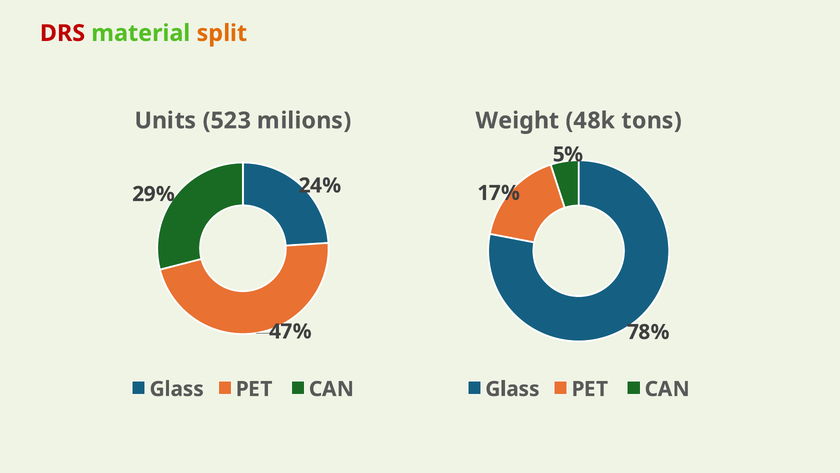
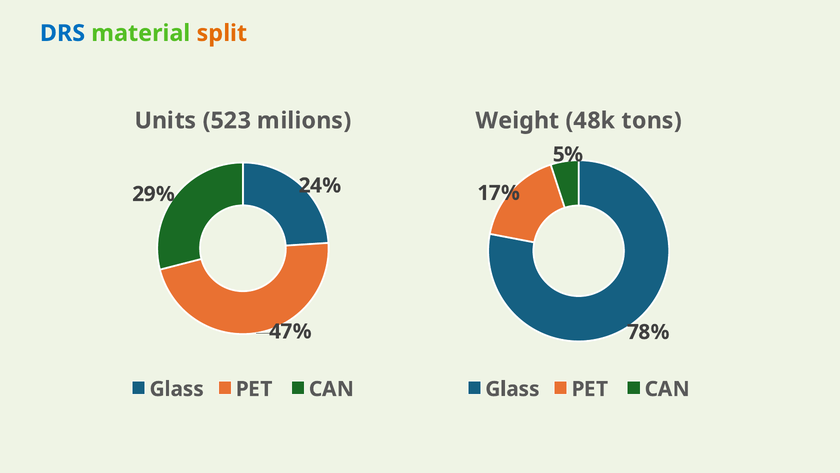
DRS colour: red -> blue
